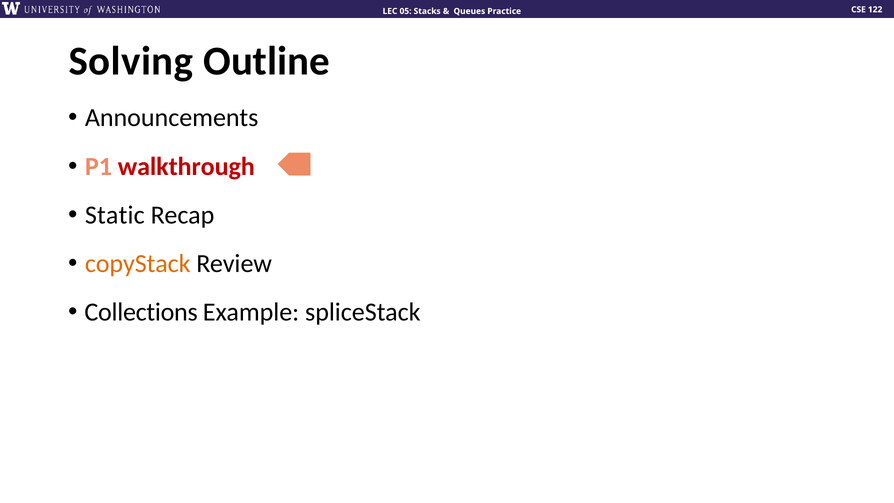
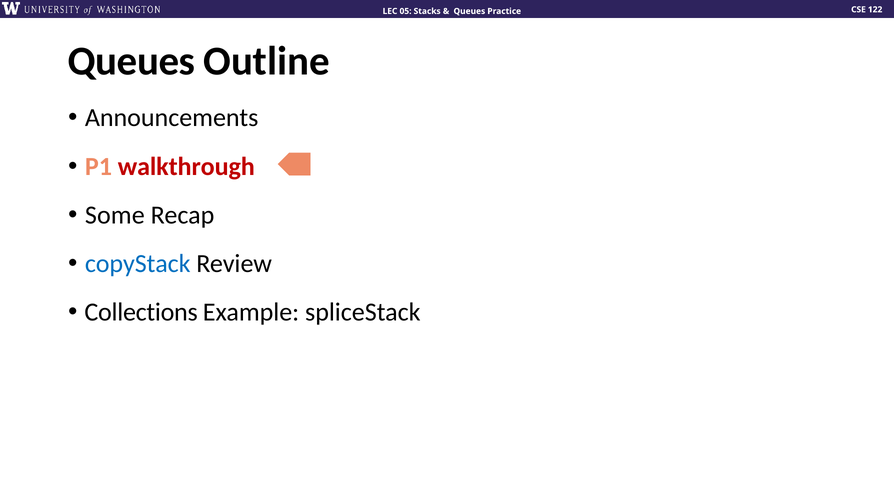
Solving at (131, 61): Solving -> Queues
Static: Static -> Some
copyStack colour: orange -> blue
